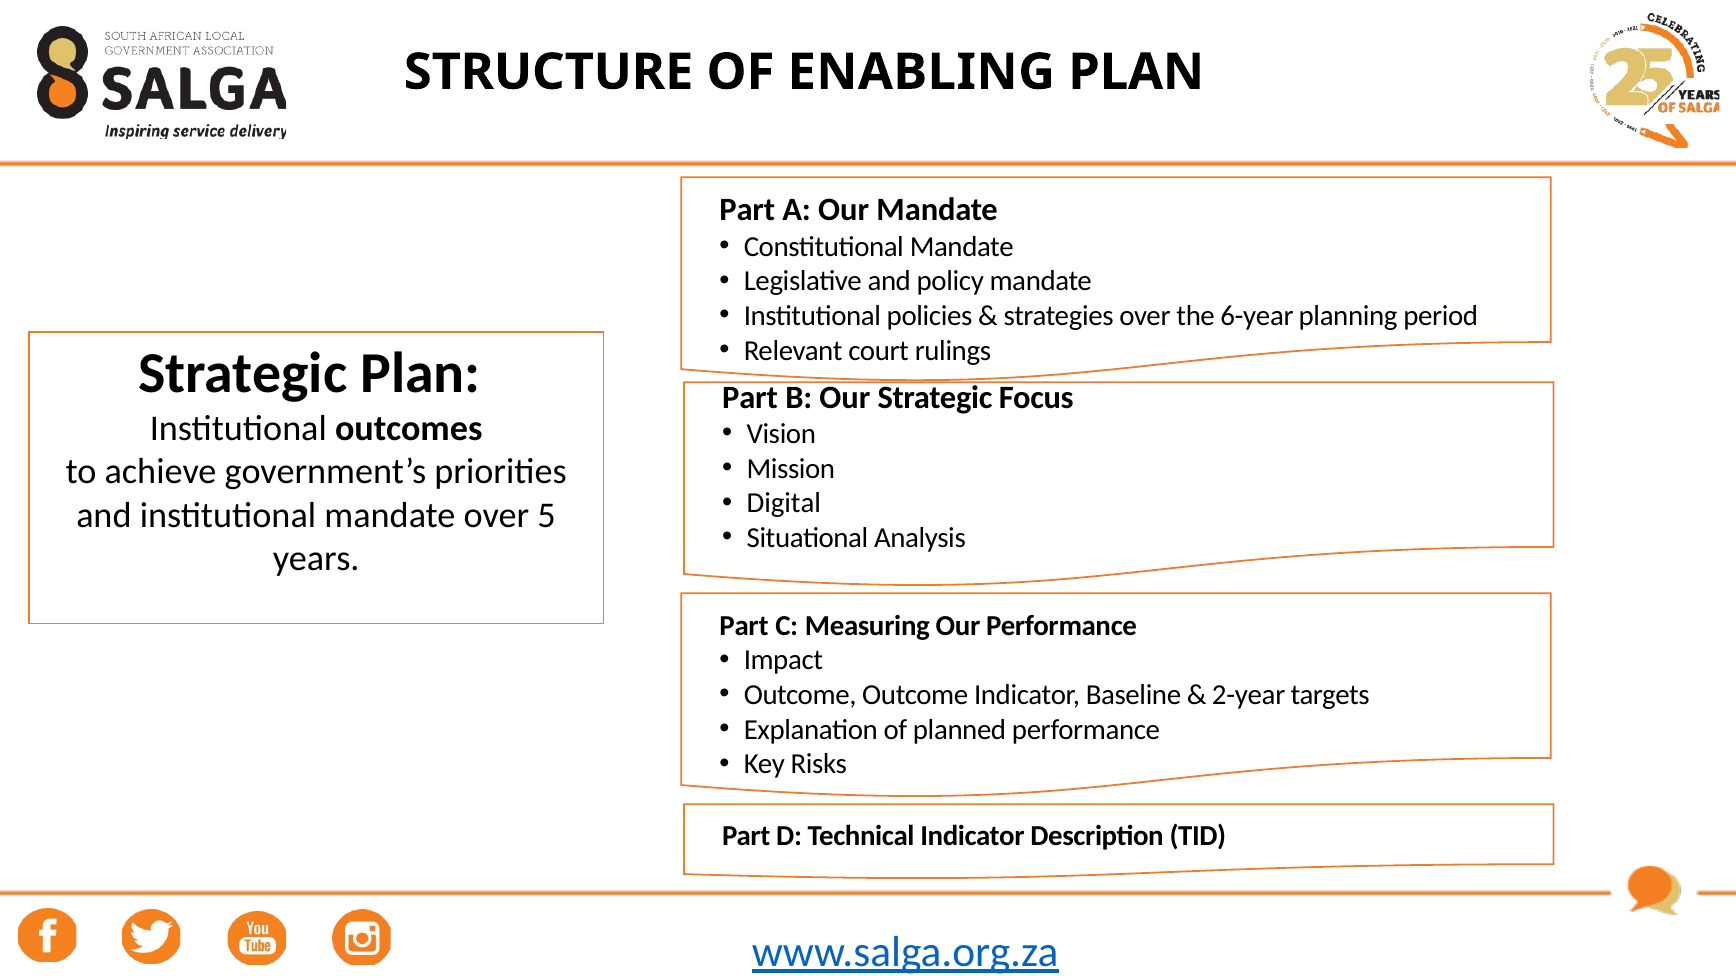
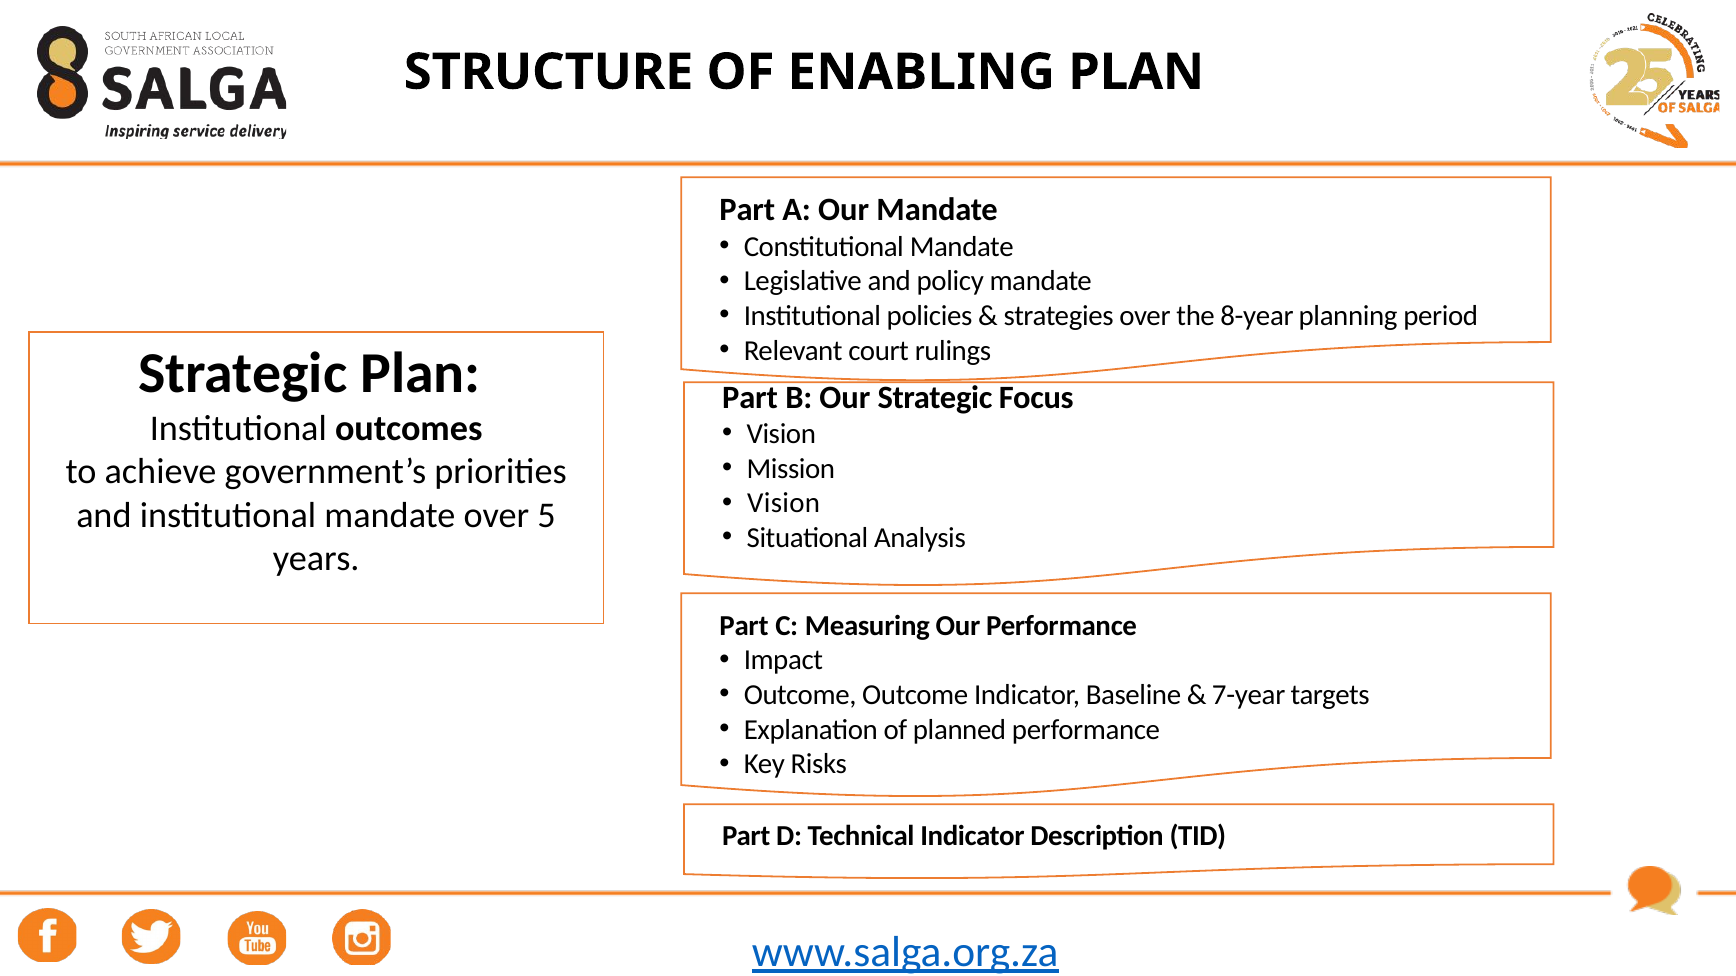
6-year: 6-year -> 8-year
Digital at (784, 504): Digital -> Vision
2-year: 2-year -> 7-year
